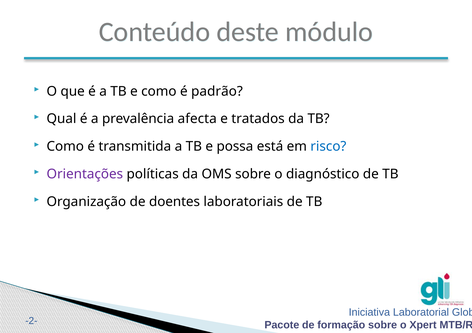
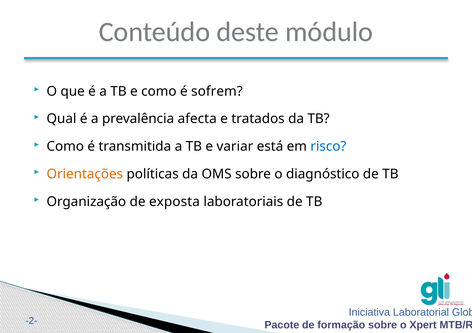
padrão: padrão -> sofrem
possa: possa -> variar
Orientações colour: purple -> orange
doentes: doentes -> exposta
